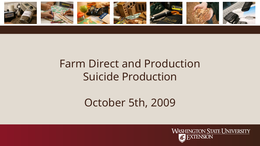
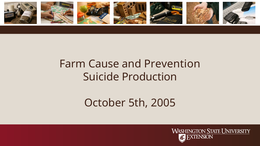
Direct: Direct -> Cause
and Production: Production -> Prevention
2009: 2009 -> 2005
